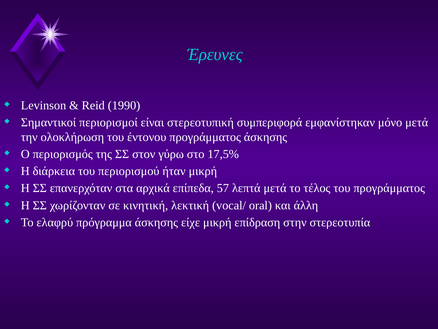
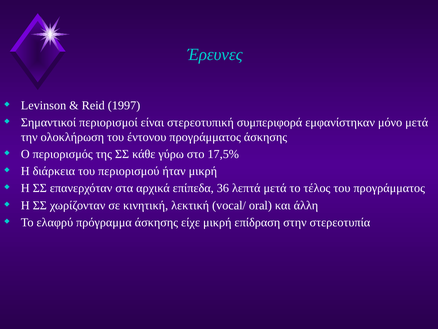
1990: 1990 -> 1997
στον: στον -> κάθε
57: 57 -> 36
